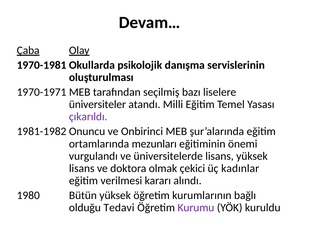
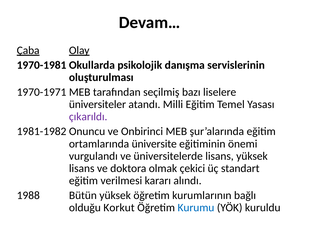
mezunları: mezunları -> üniversite
kadınlar: kadınlar -> standart
1980: 1980 -> 1988
Tedavi: Tedavi -> Korkut
Kurumu colour: purple -> blue
